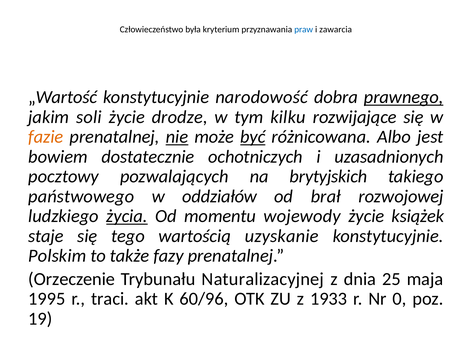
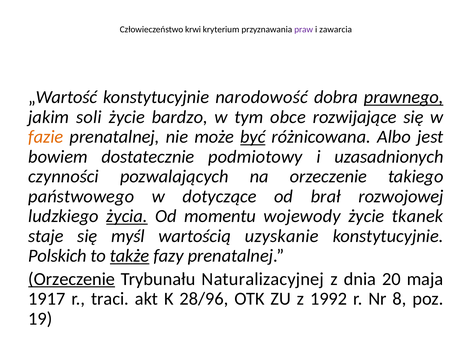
była: była -> krwi
praw colour: blue -> purple
drodze: drodze -> bardzo
kilku: kilku -> obce
nie underline: present -> none
ochotniczych: ochotniczych -> podmiotowy
pocztowy: pocztowy -> czynności
na brytyjskich: brytyjskich -> orzeczenie
oddziałów: oddziałów -> dotyczące
książek: książek -> tkanek
tego: tego -> myśl
Polskim: Polskim -> Polskich
także underline: none -> present
Orzeczenie at (72, 279) underline: none -> present
25: 25 -> 20
1995: 1995 -> 1917
60/96: 60/96 -> 28/96
1933: 1933 -> 1992
0: 0 -> 8
